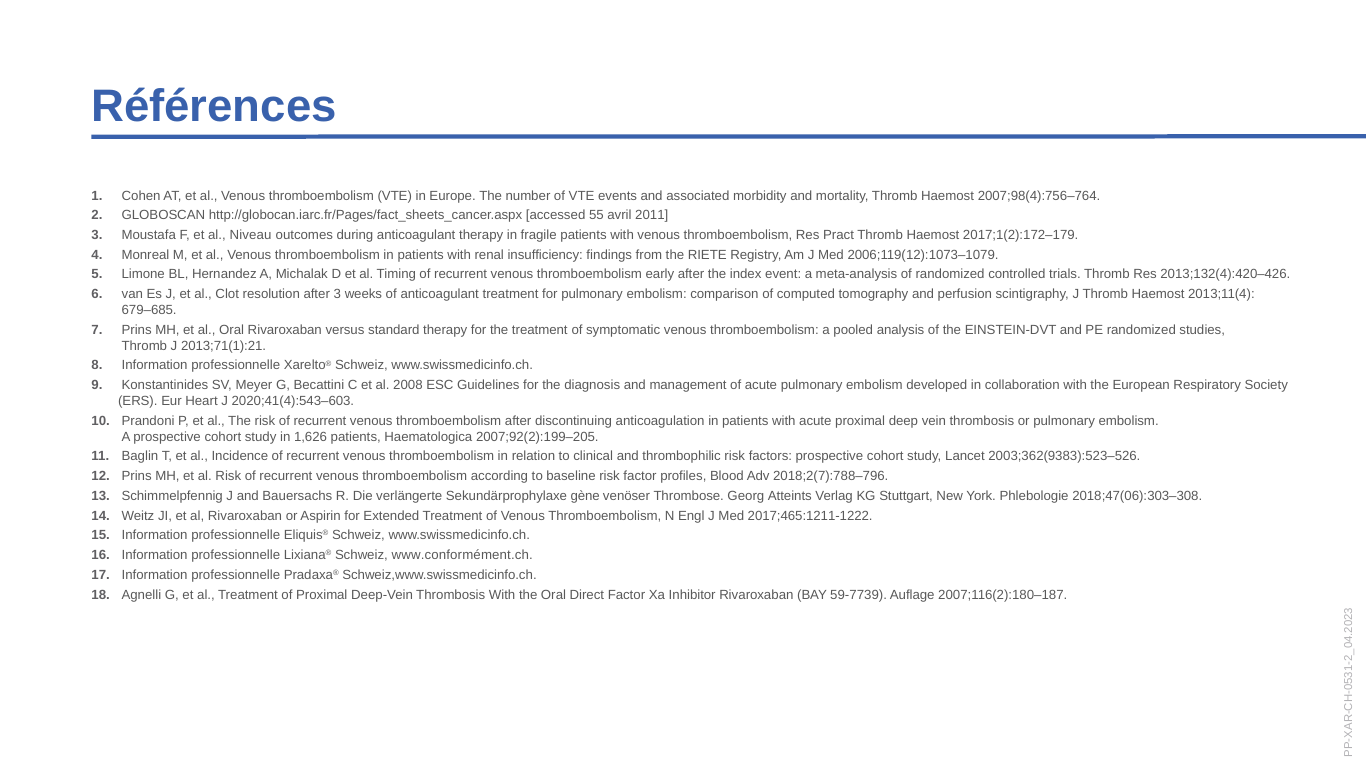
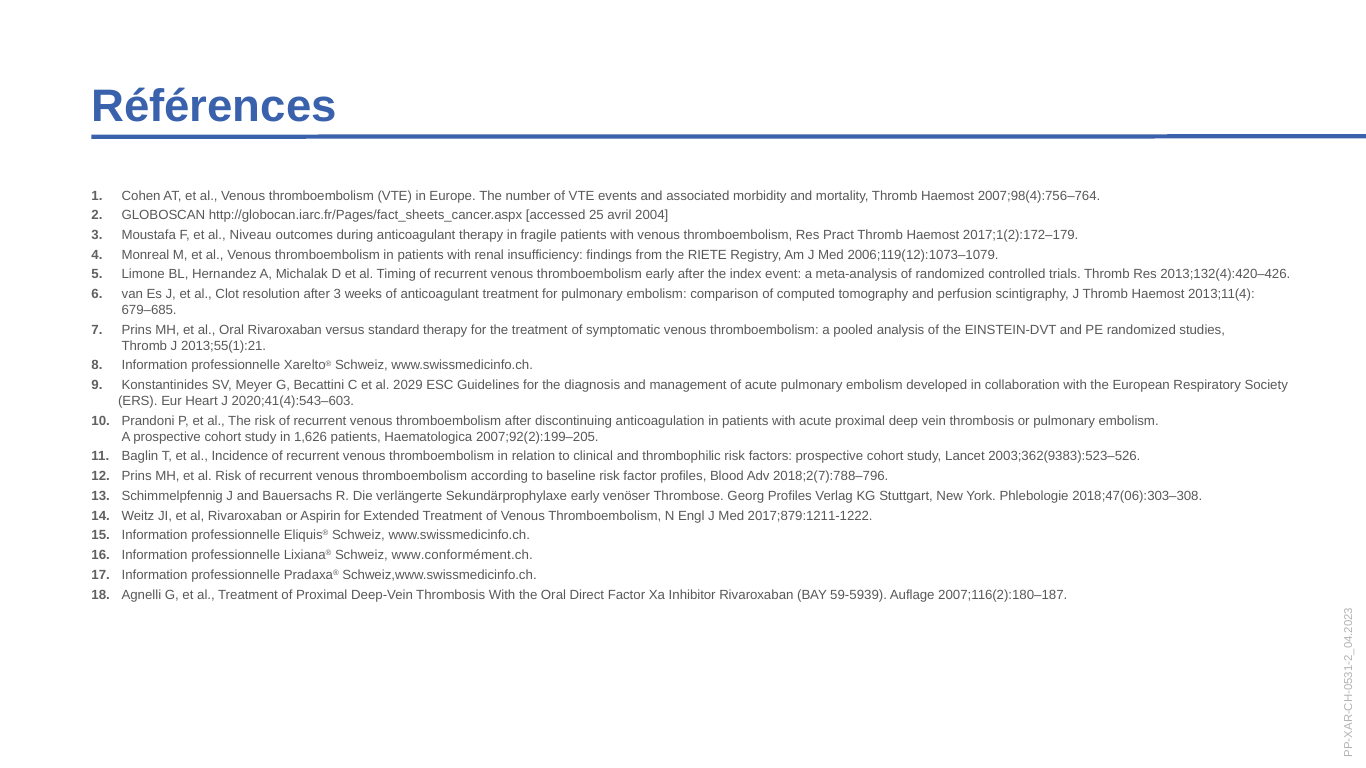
55: 55 -> 25
2011: 2011 -> 2004
2013;71(1):21: 2013;71(1):21 -> 2013;55(1):21
2008: 2008 -> 2029
Sekundärprophylaxe gène: gène -> early
Georg Atteints: Atteints -> Profiles
2017;465:1211-1222: 2017;465:1211-1222 -> 2017;879:1211-1222
59-7739: 59-7739 -> 59-5939
